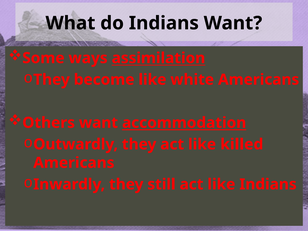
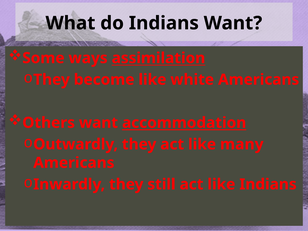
killed: killed -> many
